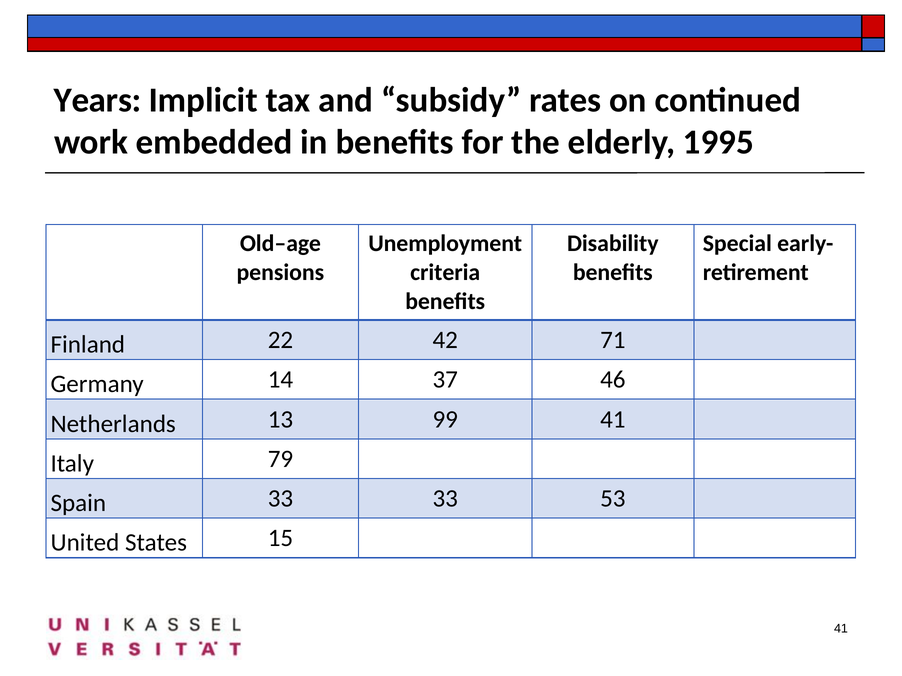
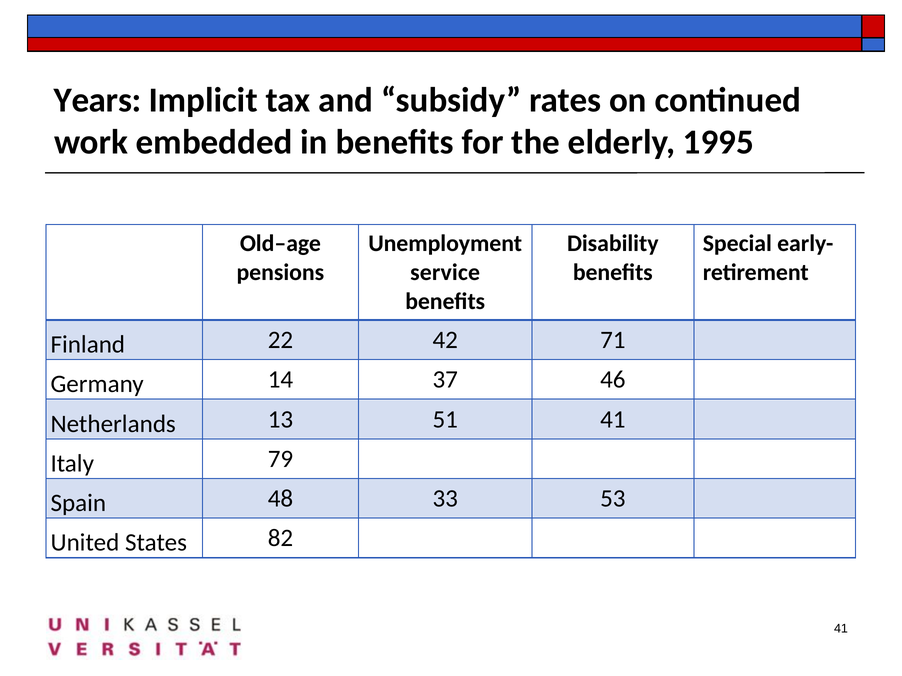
criteria: criteria -> service
99: 99 -> 51
Spain 33: 33 -> 48
15: 15 -> 82
